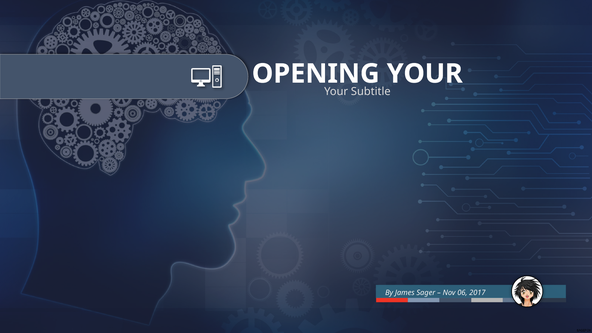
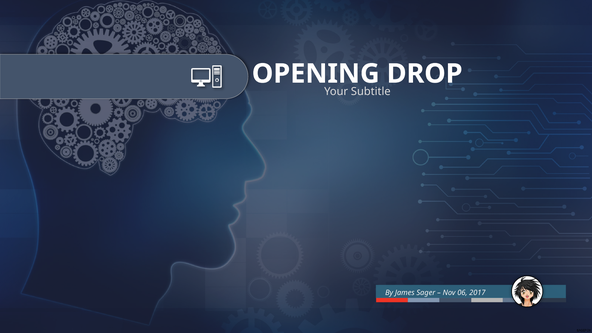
YOUR at (425, 74): YOUR -> DROP
